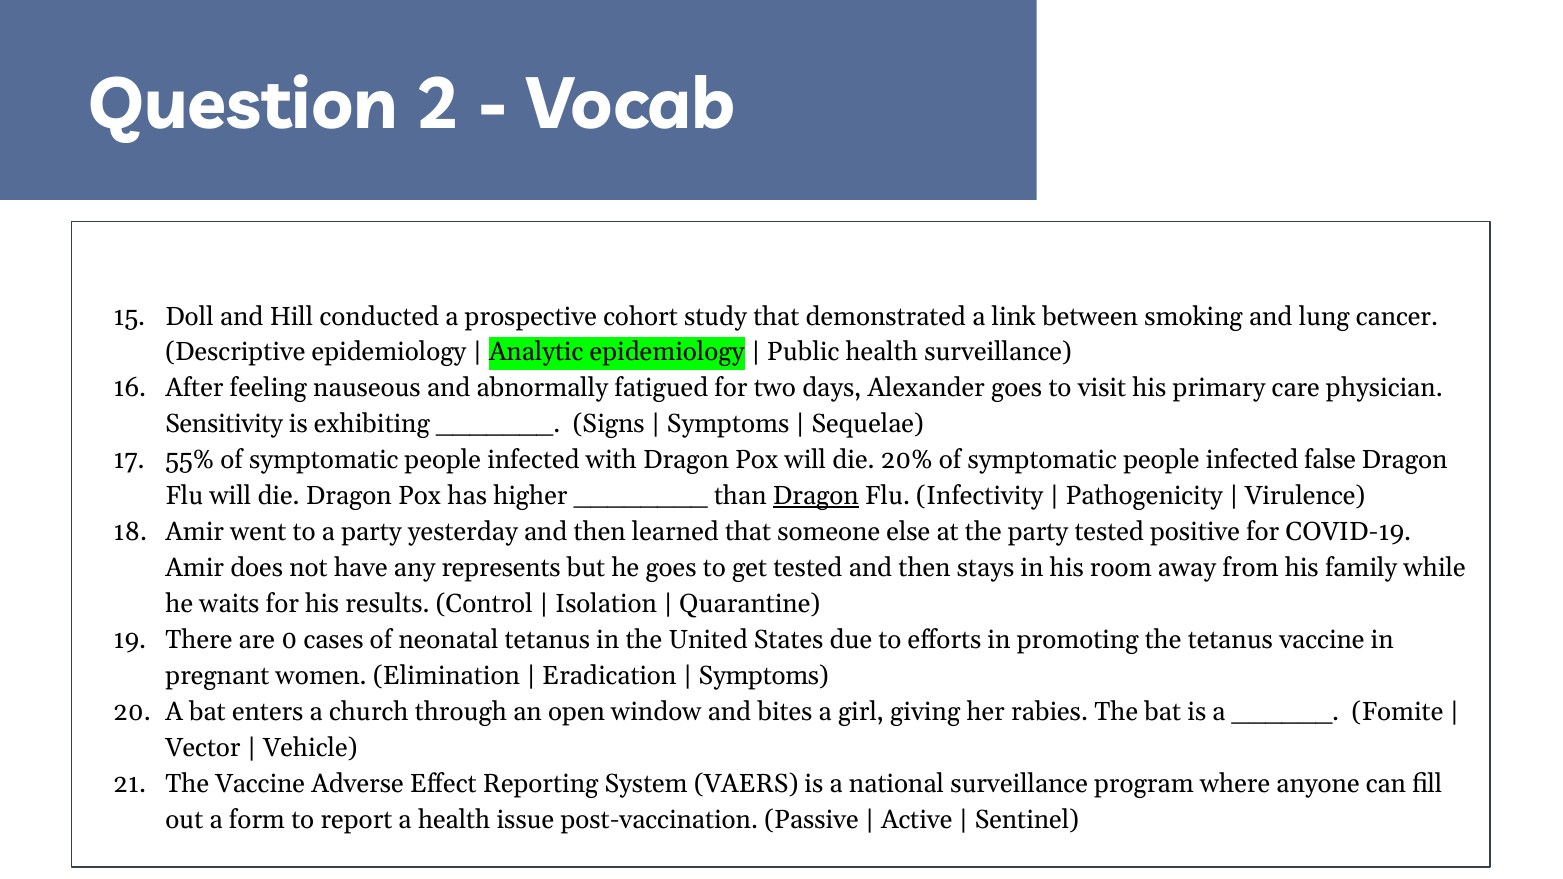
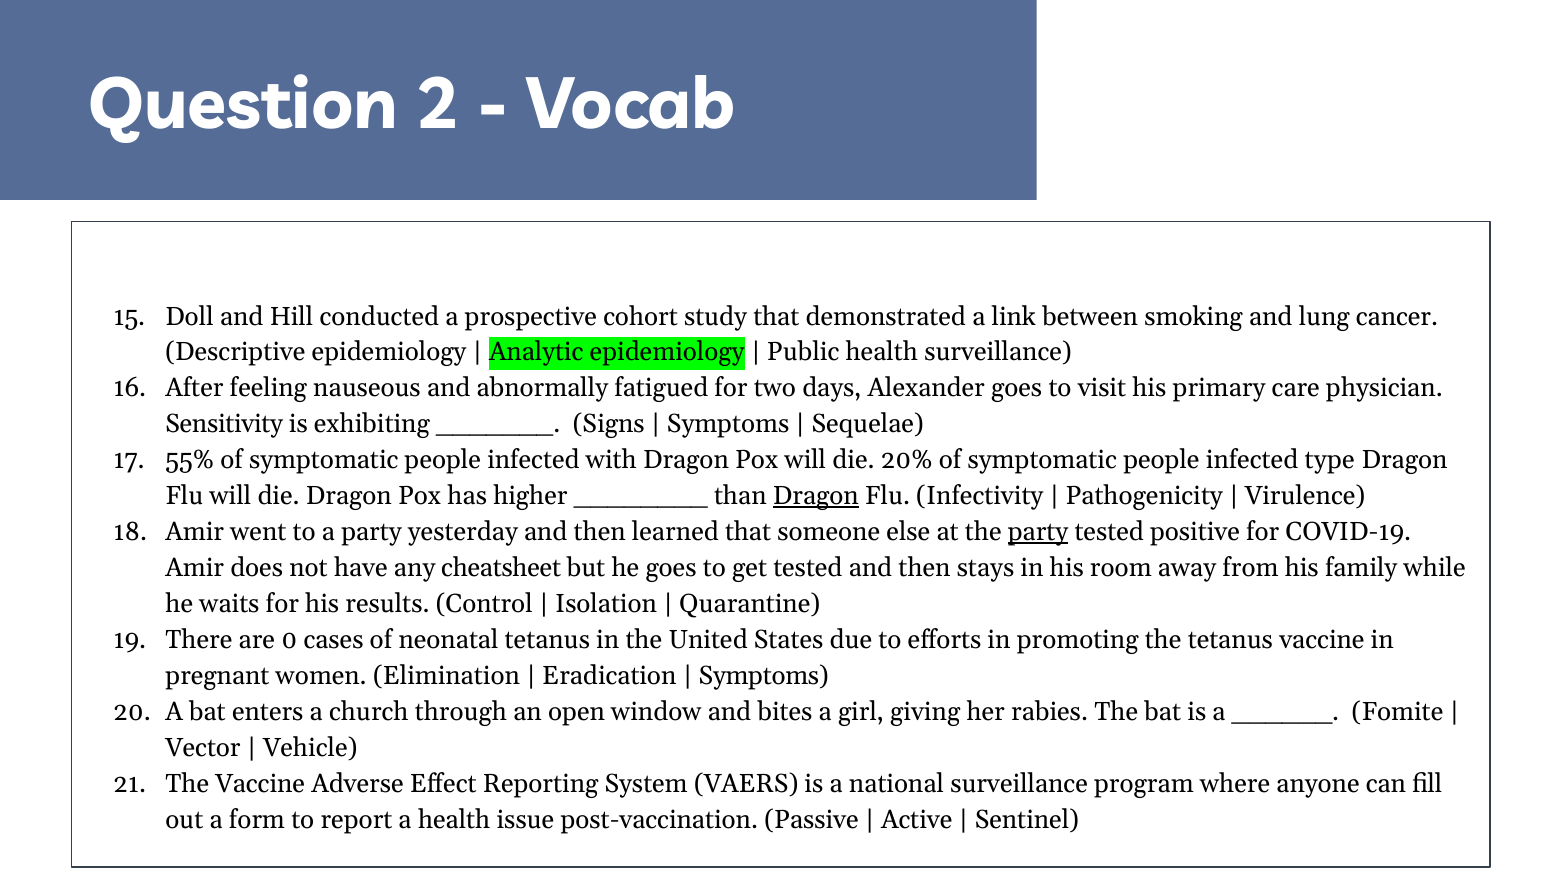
false: false -> type
party at (1038, 532) underline: none -> present
represents: represents -> cheatsheet
